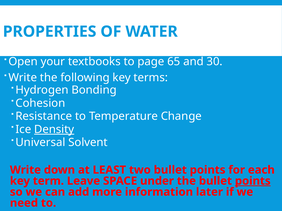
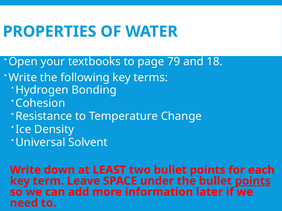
65: 65 -> 79
30: 30 -> 18
Density underline: present -> none
